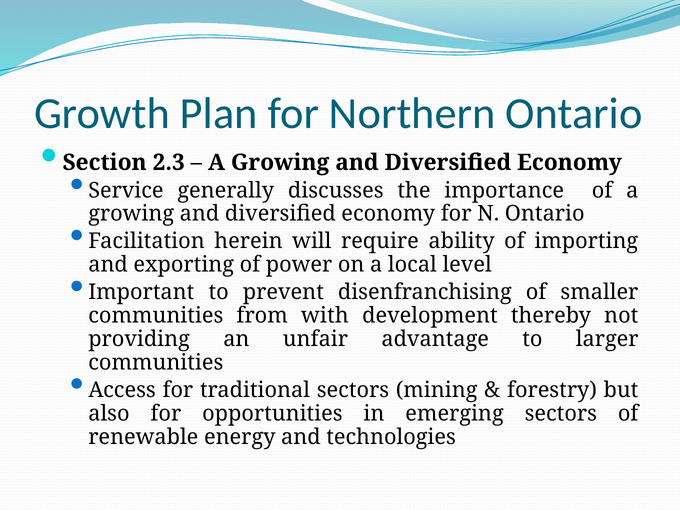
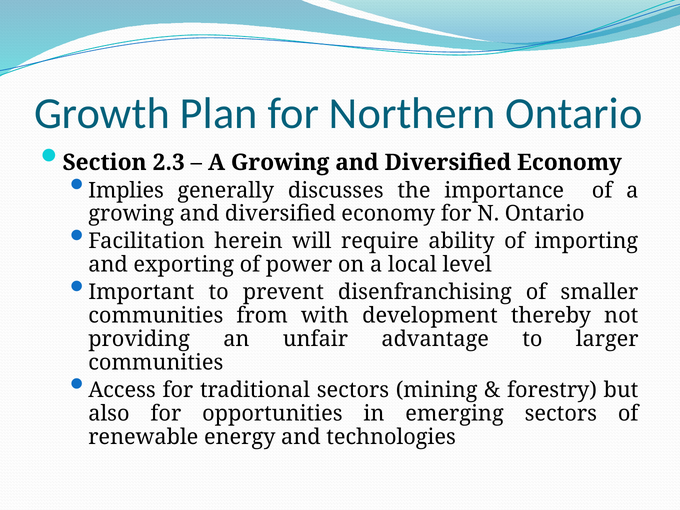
Service: Service -> Implies
